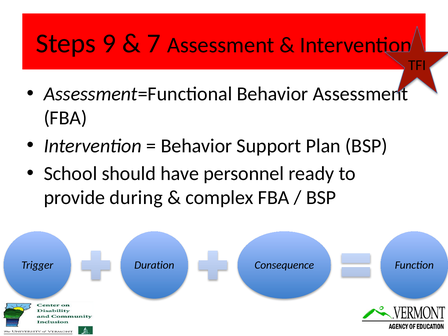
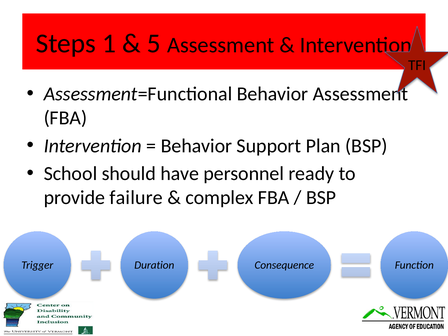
9: 9 -> 1
7: 7 -> 5
during: during -> failure
